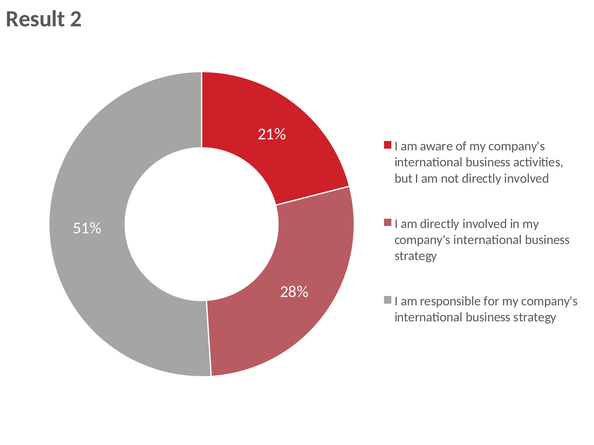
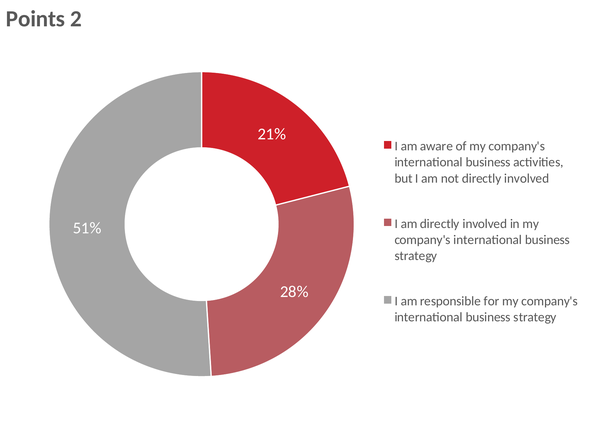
Result: Result -> Points
